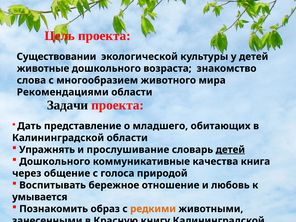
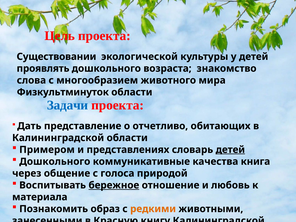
животные: животные -> проявлять
Рекомендациями: Рекомендациями -> Физкультминуток
Задачи colour: black -> blue
младшего: младшего -> отчетливо
Упражнять: Упражнять -> Примером
прослушивание: прослушивание -> представлениях
бережное underline: none -> present
умывается: умывается -> материала
